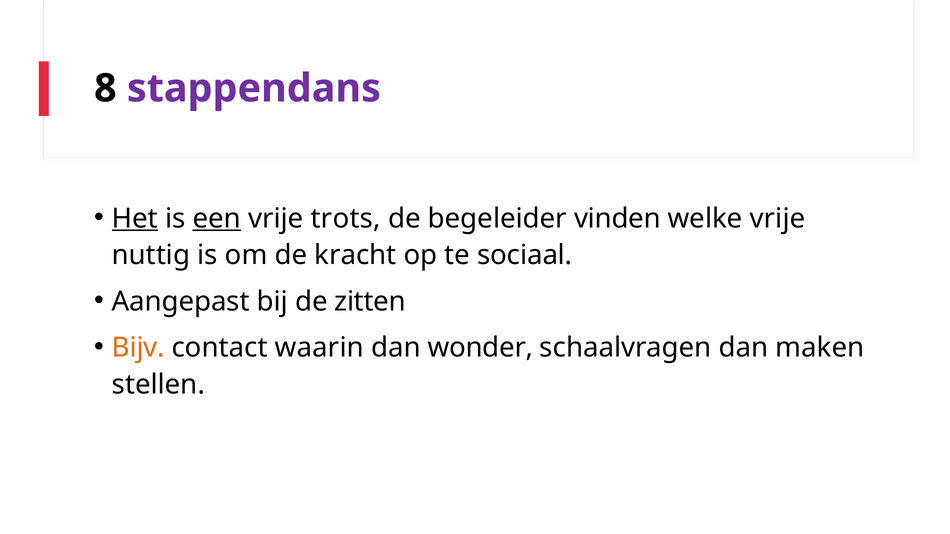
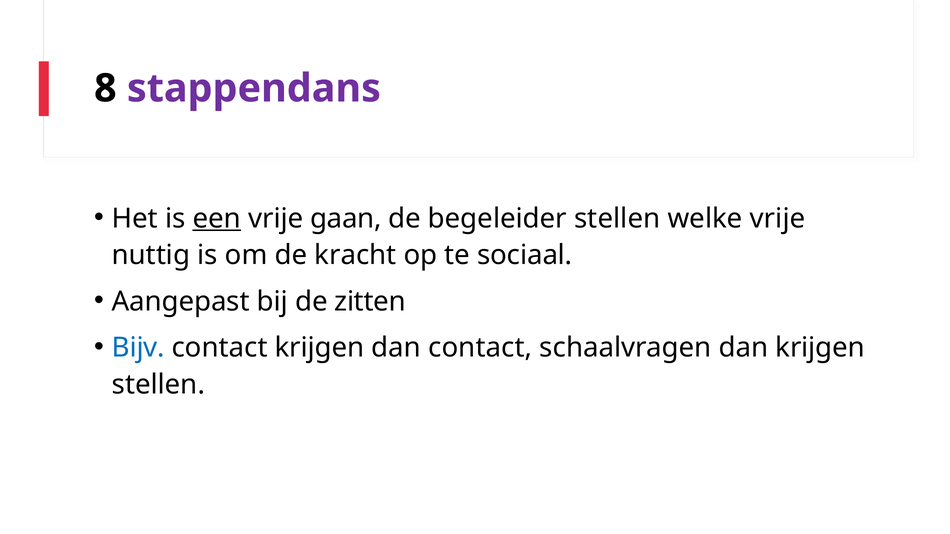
Het underline: present -> none
trots: trots -> gaan
begeleider vinden: vinden -> stellen
Bijv colour: orange -> blue
contact waarin: waarin -> krijgen
dan wonder: wonder -> contact
dan maken: maken -> krijgen
